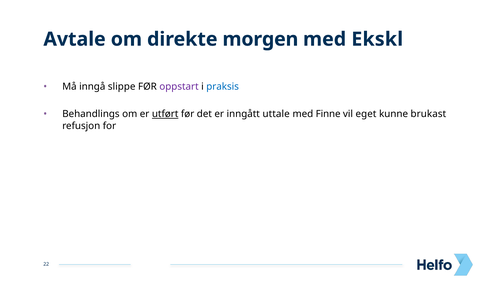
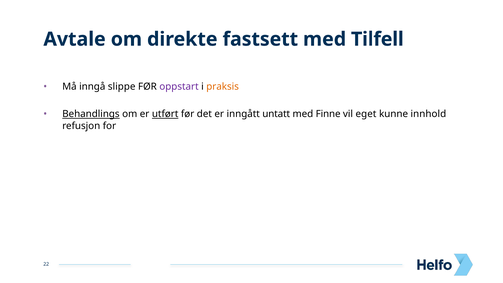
morgen: morgen -> fastsett
Ekskl: Ekskl -> Tilfell
praksis colour: blue -> orange
Behandlings underline: none -> present
uttale: uttale -> untatt
brukast: brukast -> innhold
